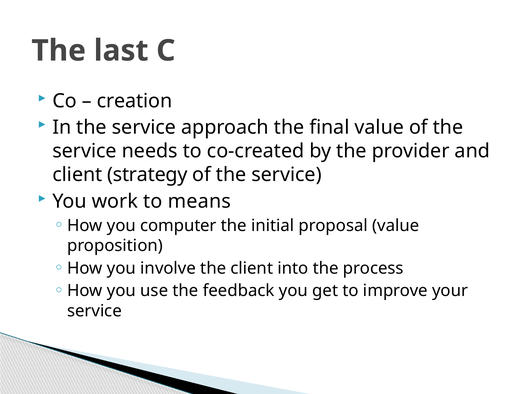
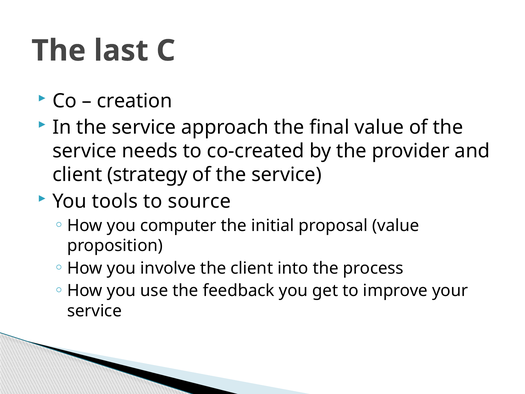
work: work -> tools
means: means -> source
